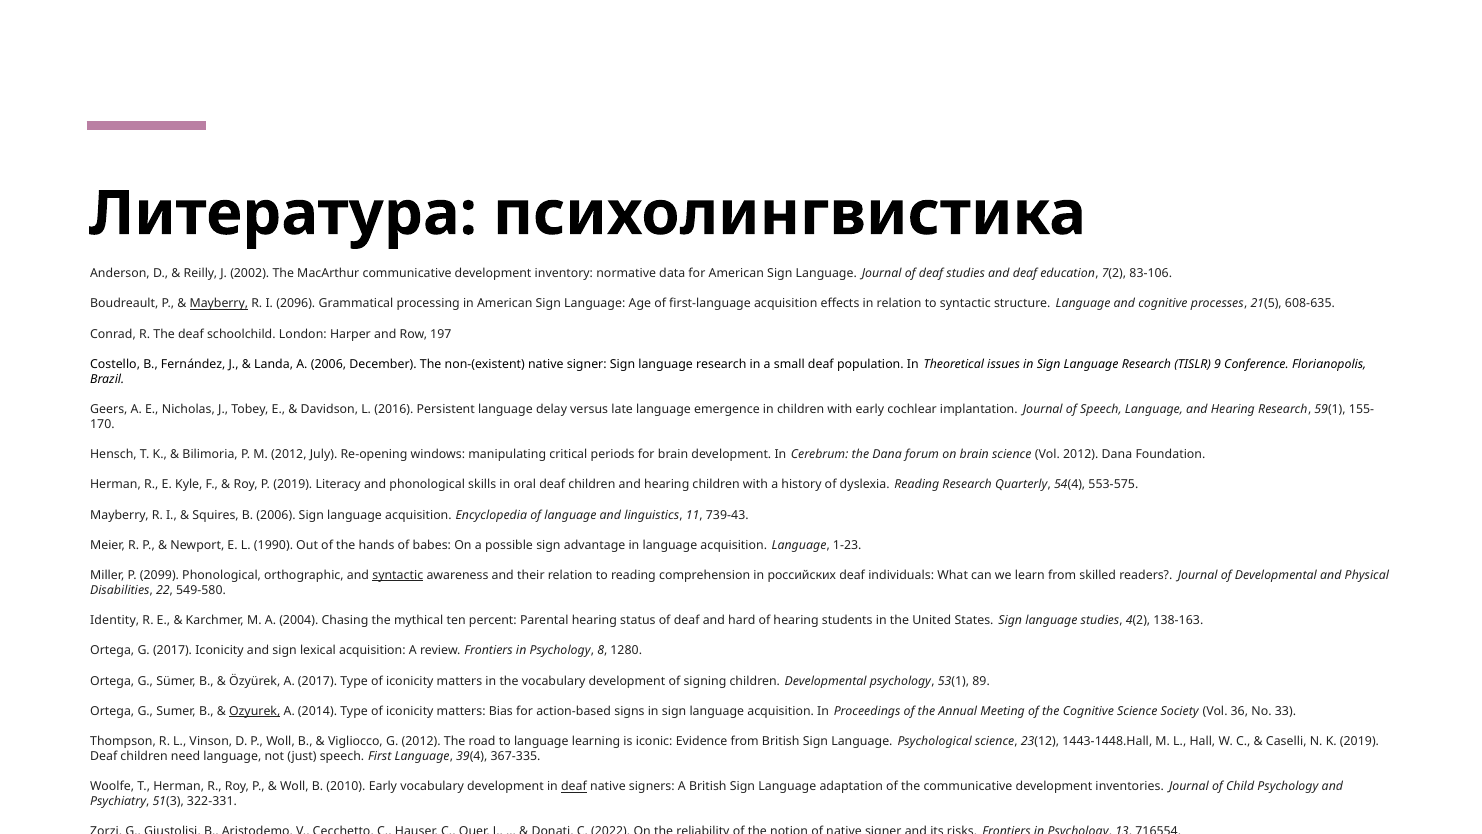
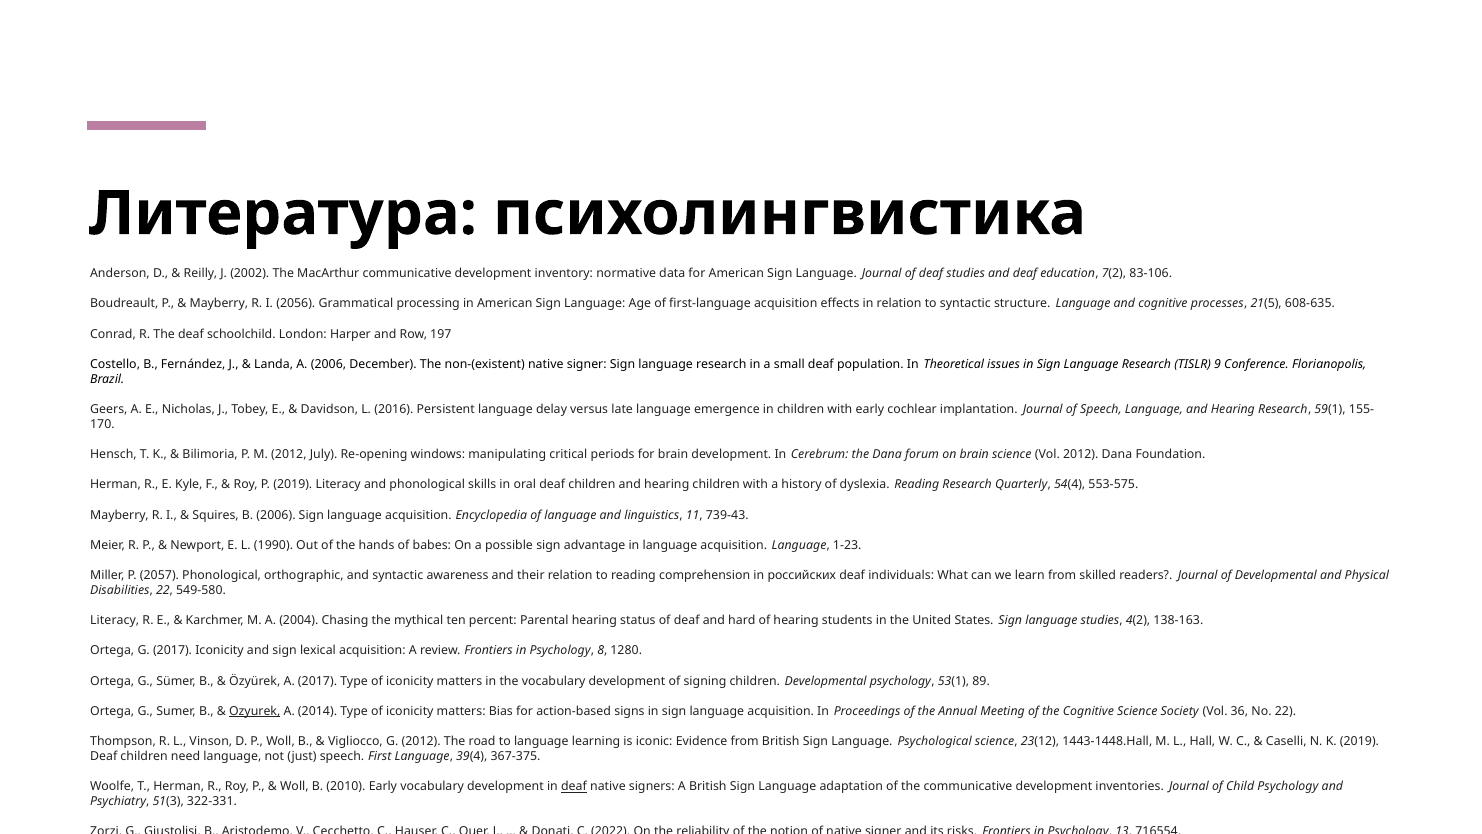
Mayberry at (219, 304) underline: present -> none
2096: 2096 -> 2056
2099: 2099 -> 2057
syntactic at (398, 575) underline: present -> none
Identity at (115, 620): Identity -> Literacy
No 33: 33 -> 22
367-335: 367-335 -> 367-375
